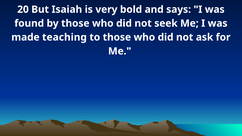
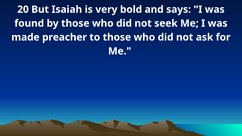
teaching: teaching -> preacher
